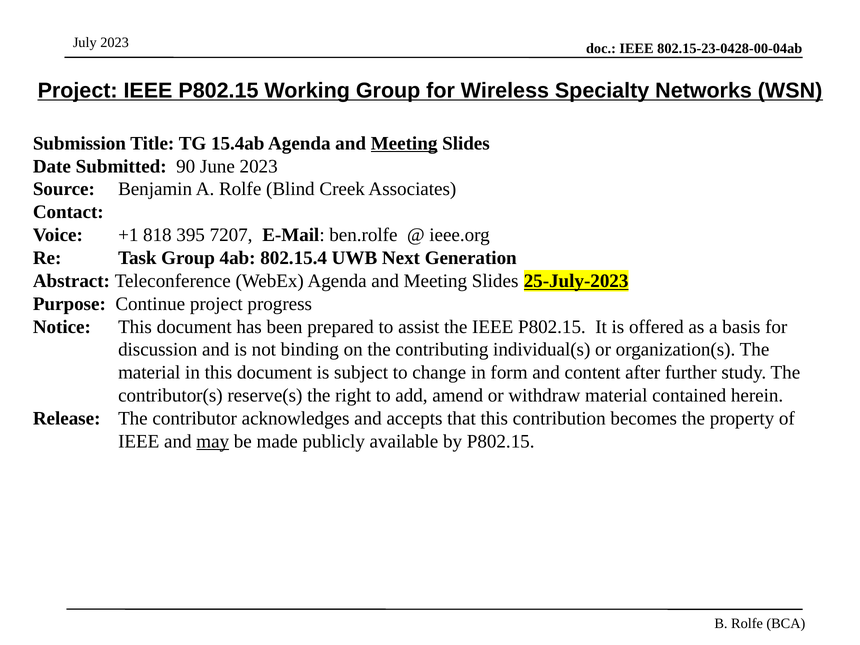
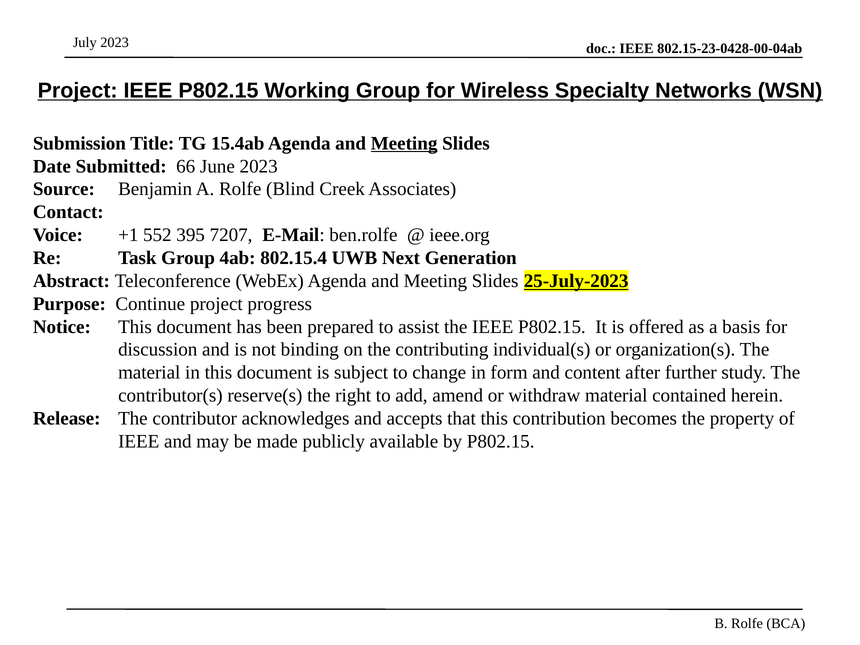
90: 90 -> 66
818: 818 -> 552
may underline: present -> none
